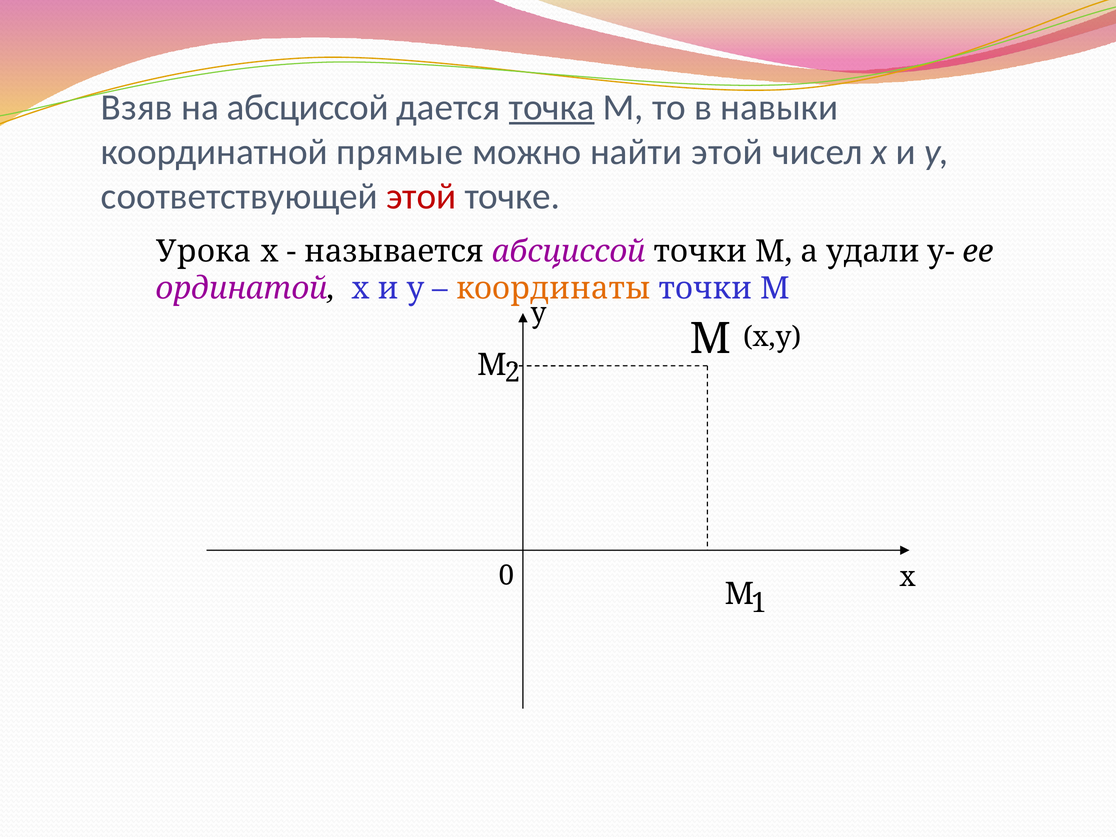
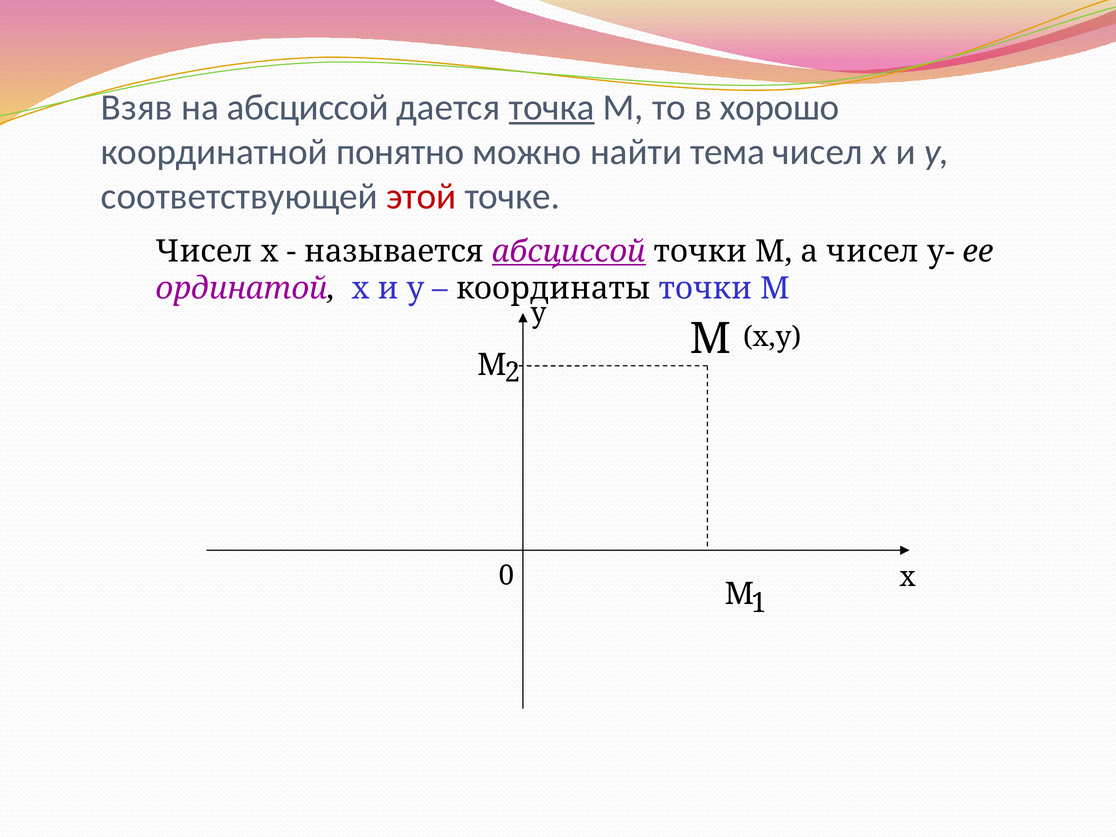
навыки: навыки -> хорошо
прямые: прямые -> понятно
найти этой: этой -> тема
Урока at (204, 251): Урока -> Чисел
абсциссой at (569, 251) underline: none -> present
а удали: удали -> чисел
координаты colour: orange -> black
